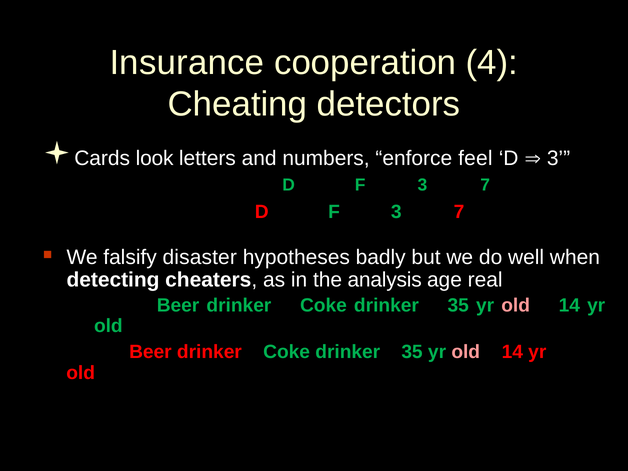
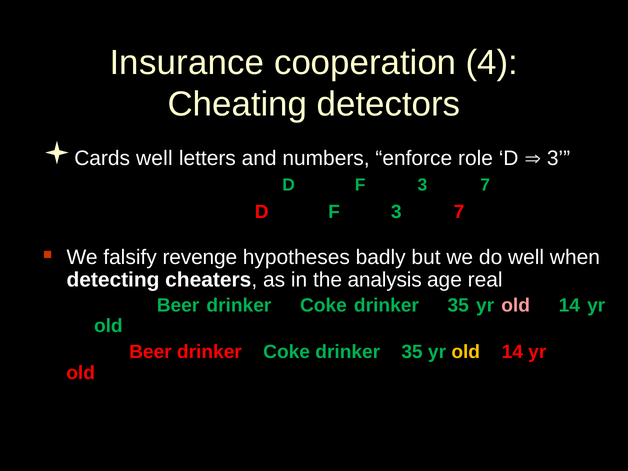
Cards look: look -> well
feel: feel -> role
disaster: disaster -> revenge
old at (466, 352) colour: pink -> yellow
